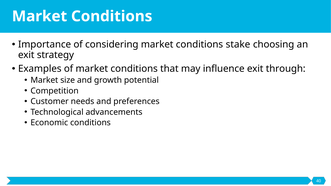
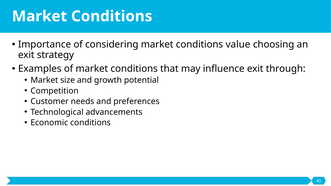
stake: stake -> value
